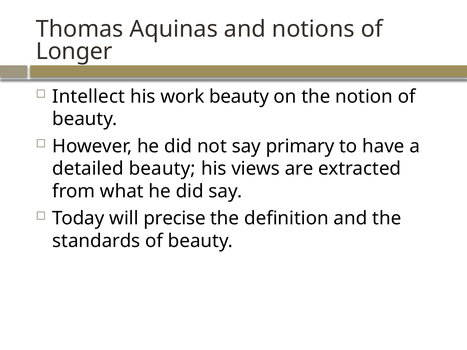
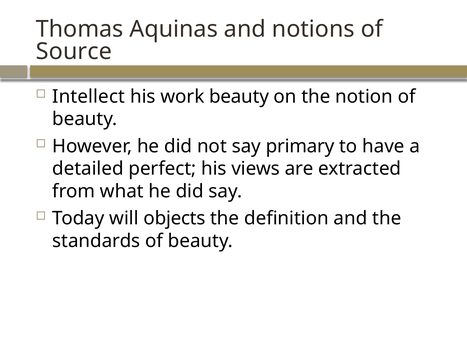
Longer: Longer -> Source
detailed beauty: beauty -> perfect
precise: precise -> objects
